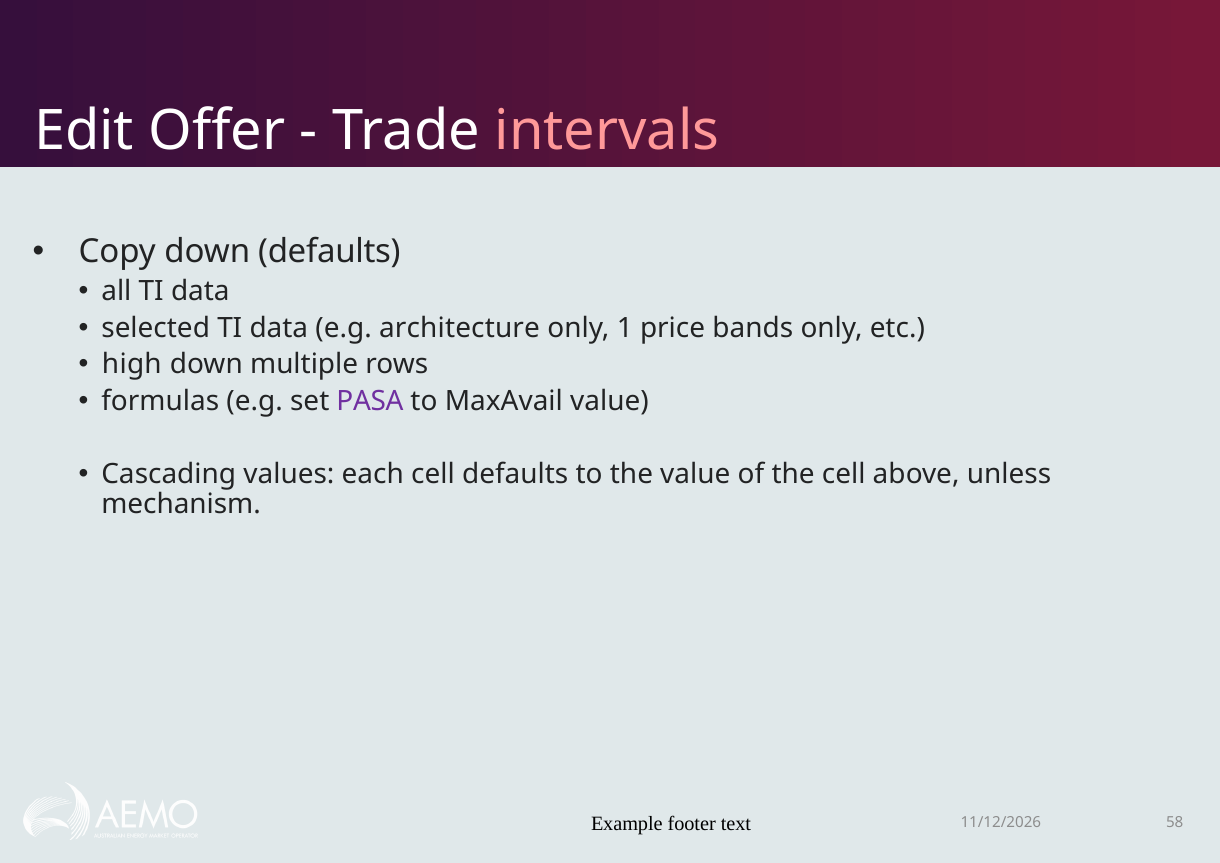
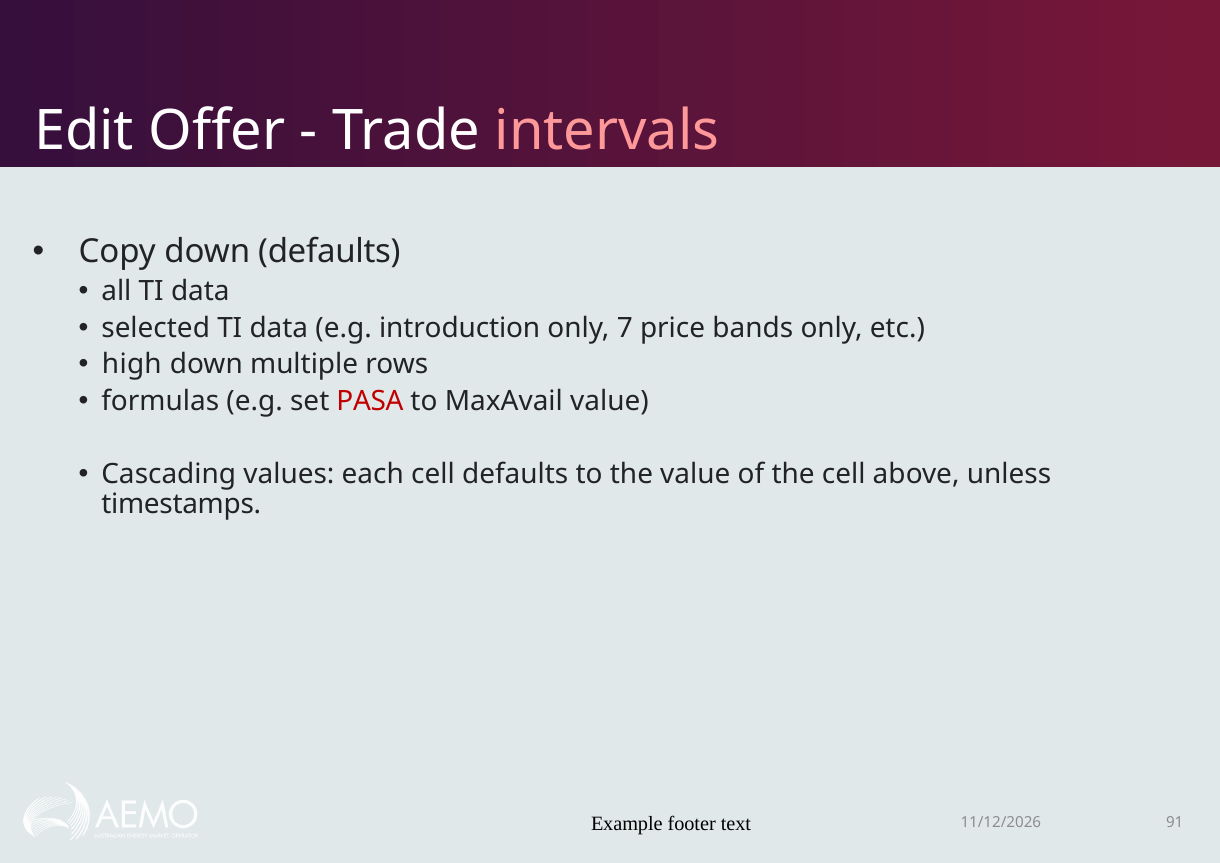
architecture: architecture -> introduction
1: 1 -> 7
PASA colour: purple -> red
mechanism: mechanism -> timestamps
58: 58 -> 91
